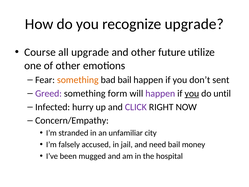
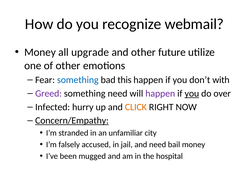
recognize upgrade: upgrade -> webmail
Course at (40, 52): Course -> Money
something at (78, 80) colour: orange -> blue
bad bail: bail -> this
sent: sent -> with
something form: form -> need
until: until -> over
CLICK colour: purple -> orange
Concern/Empathy underline: none -> present
